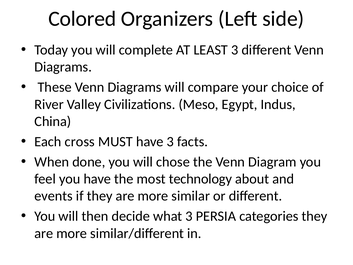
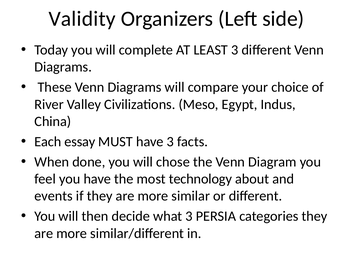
Colored: Colored -> Validity
cross: cross -> essay
